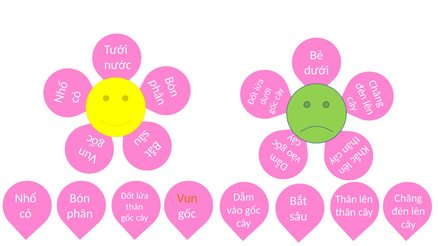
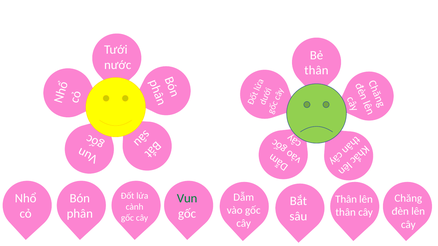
dưới at (316, 71): dưới -> thân
Vun colour: orange -> green
thân at (134, 207): thân -> cành
